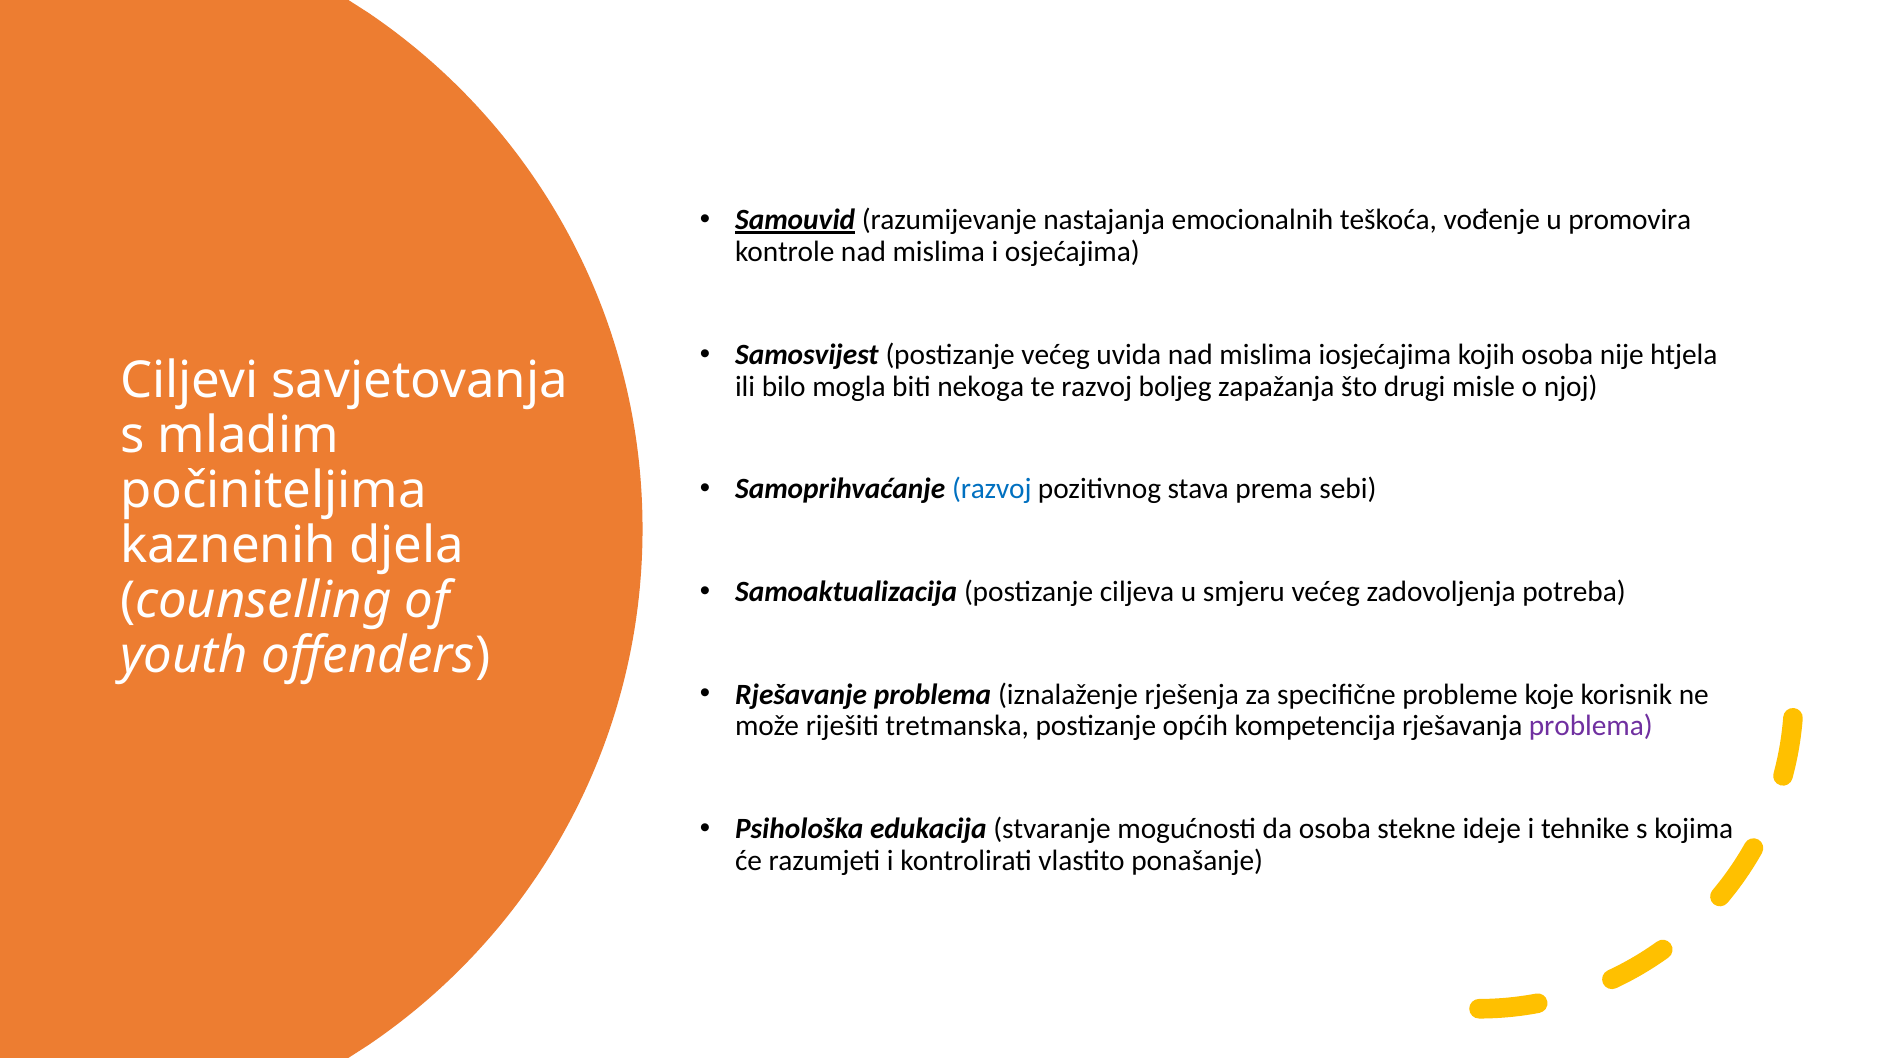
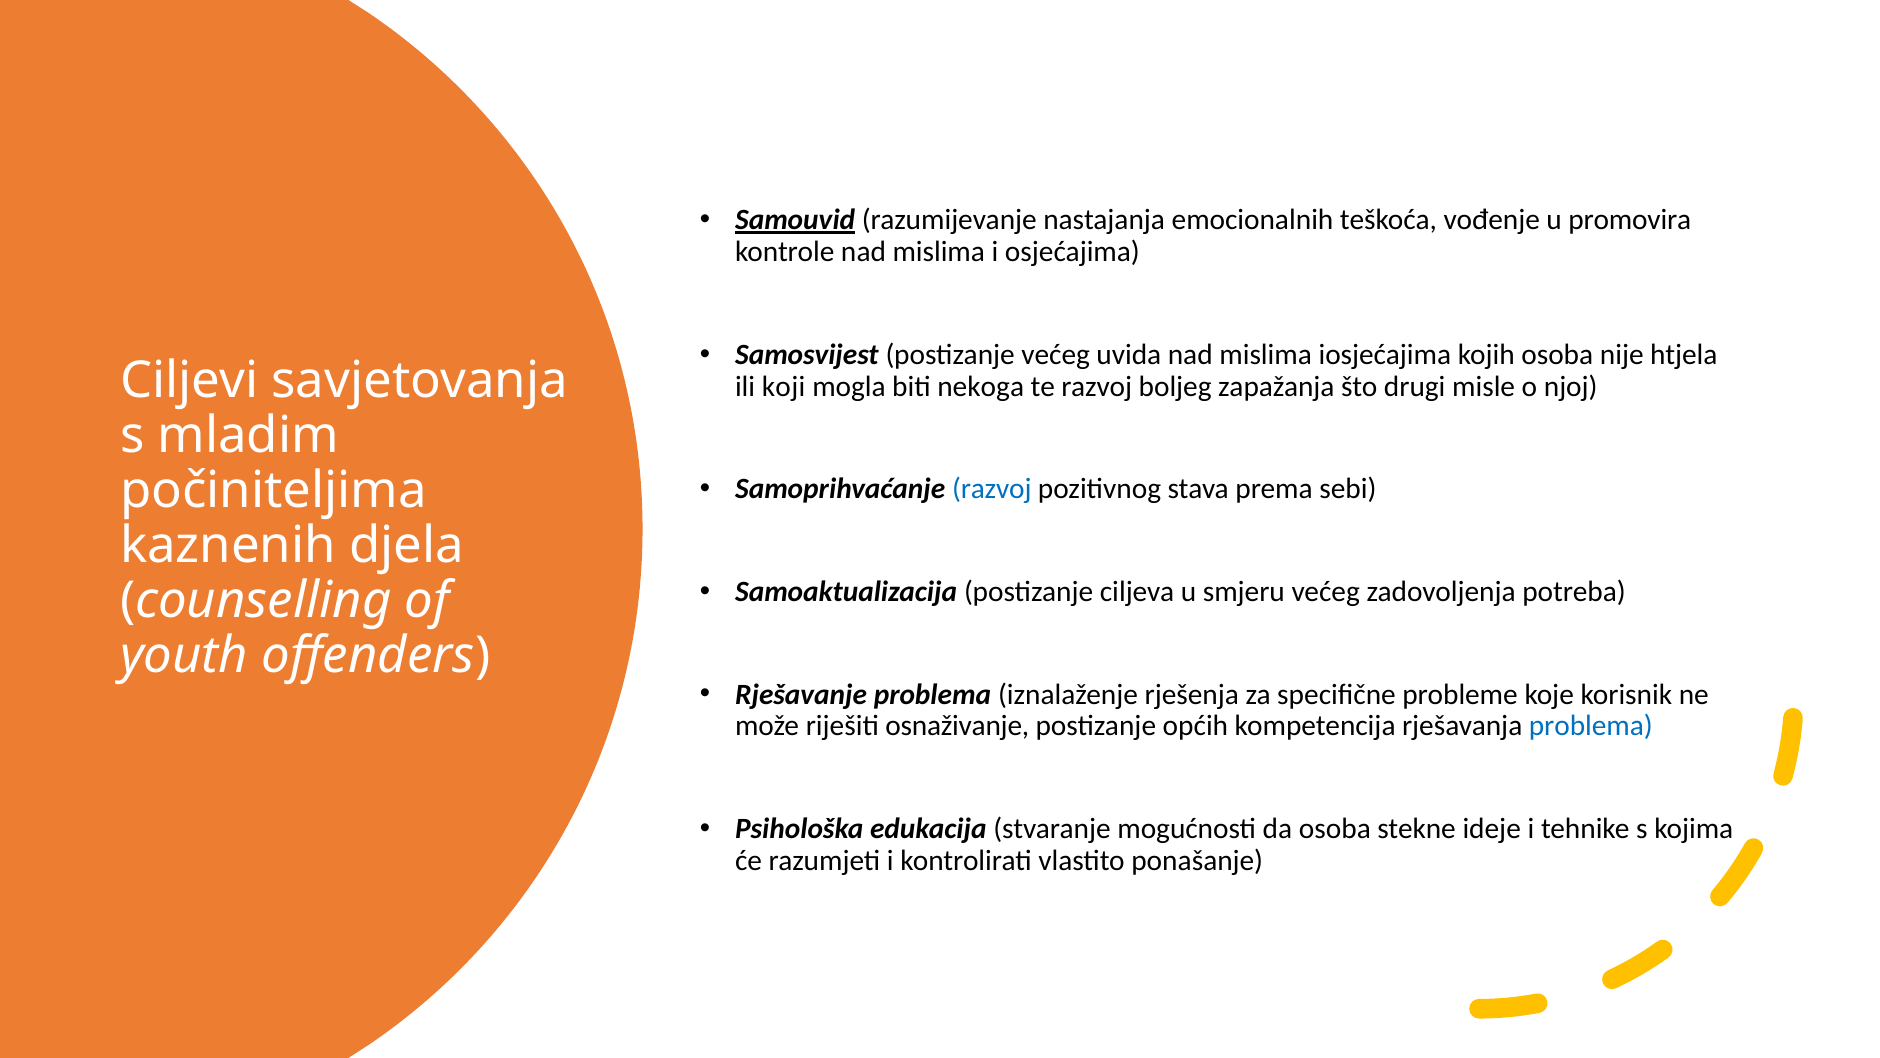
bilo: bilo -> koji
tretmanska: tretmanska -> osnaživanje
problema at (1591, 726) colour: purple -> blue
